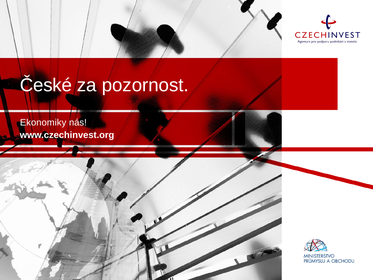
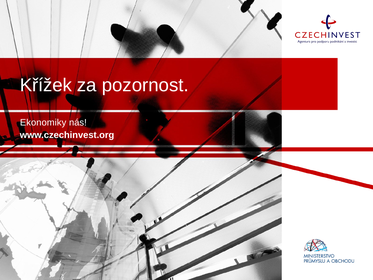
České: České -> Křížek
